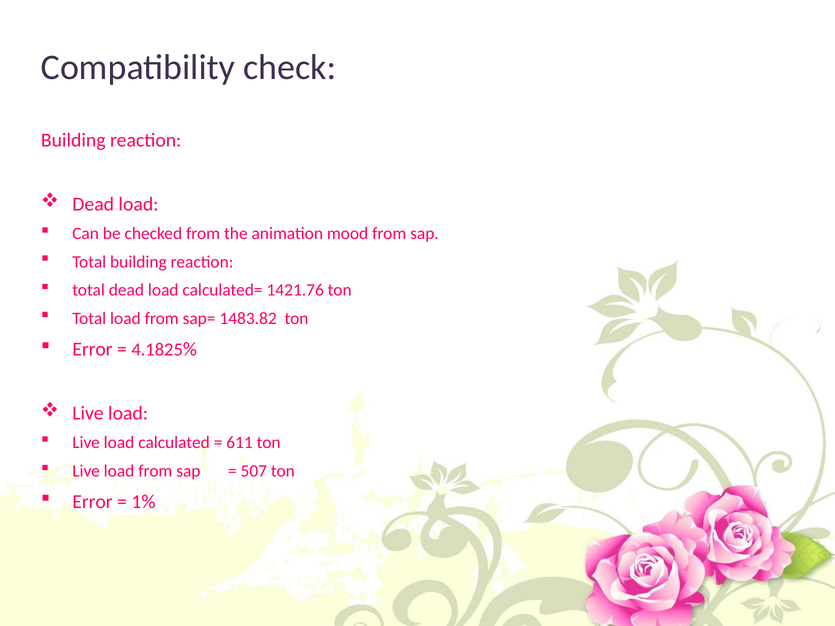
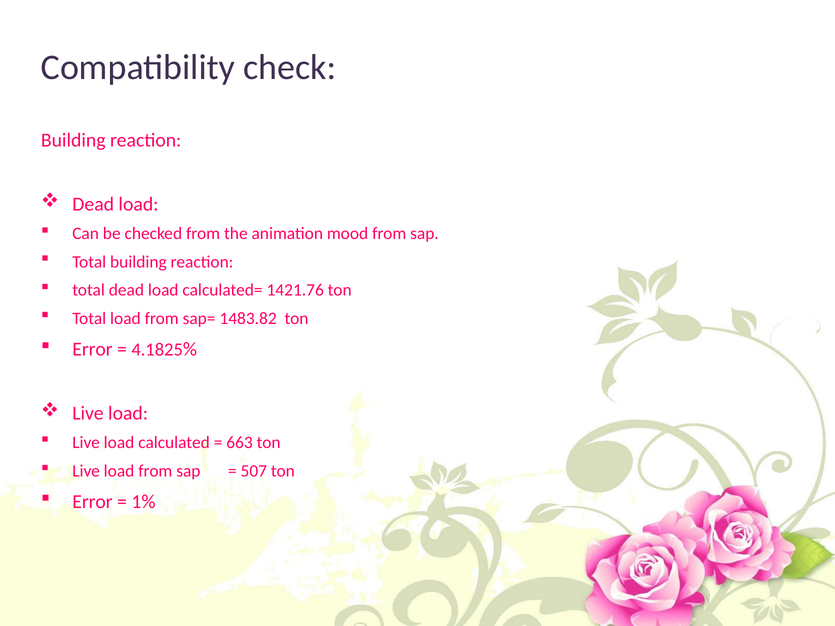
611: 611 -> 663
